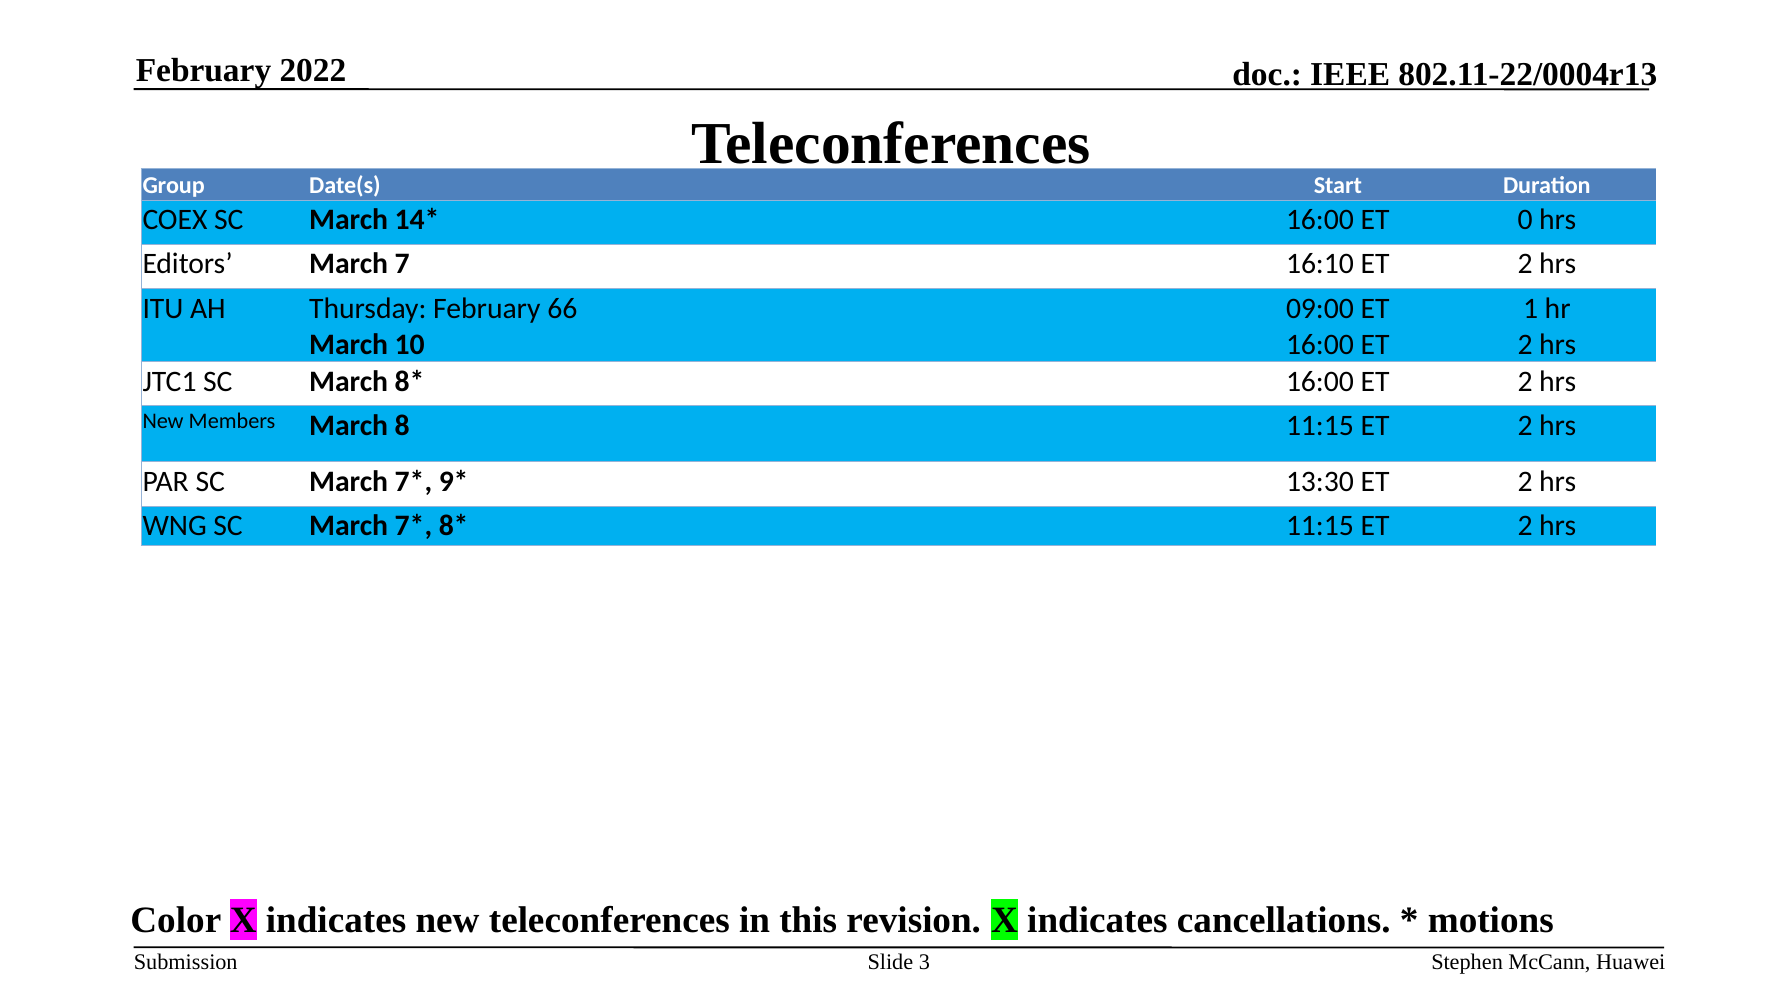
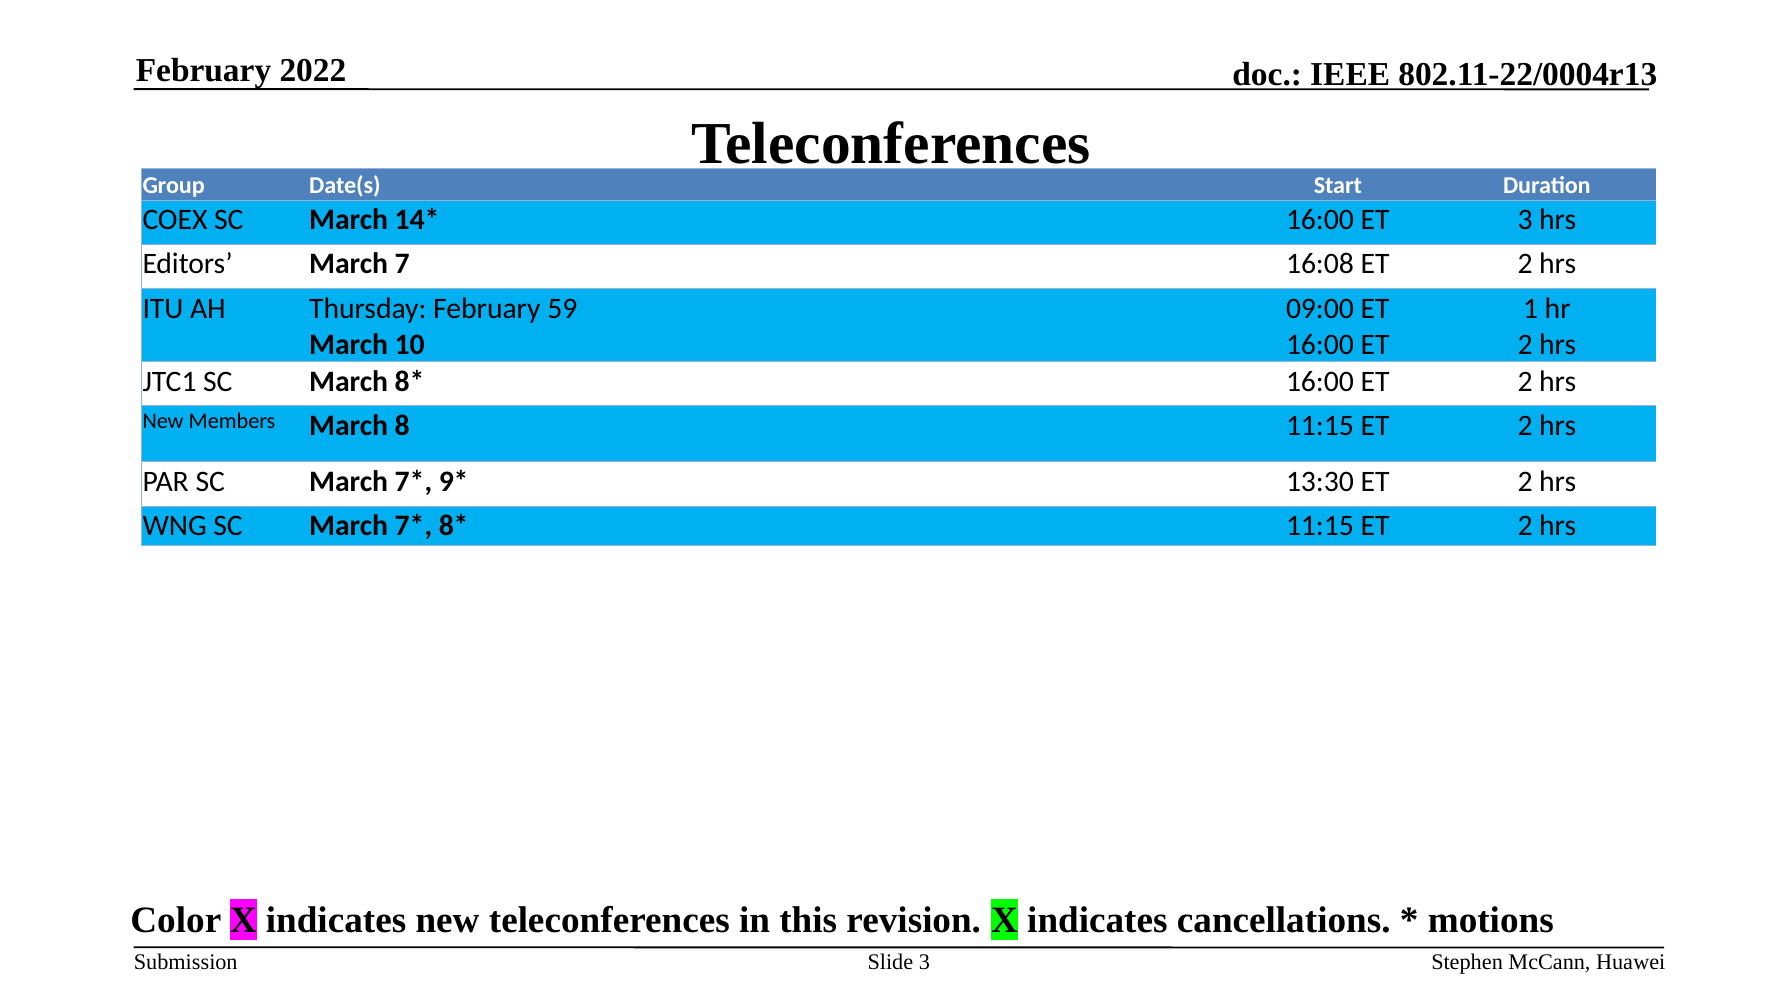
ET 0: 0 -> 3
16:10: 16:10 -> 16:08
66: 66 -> 59
